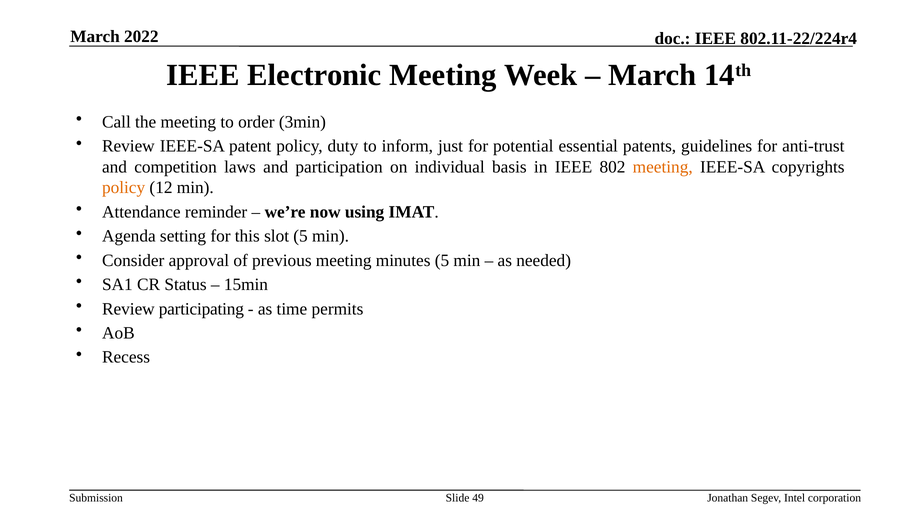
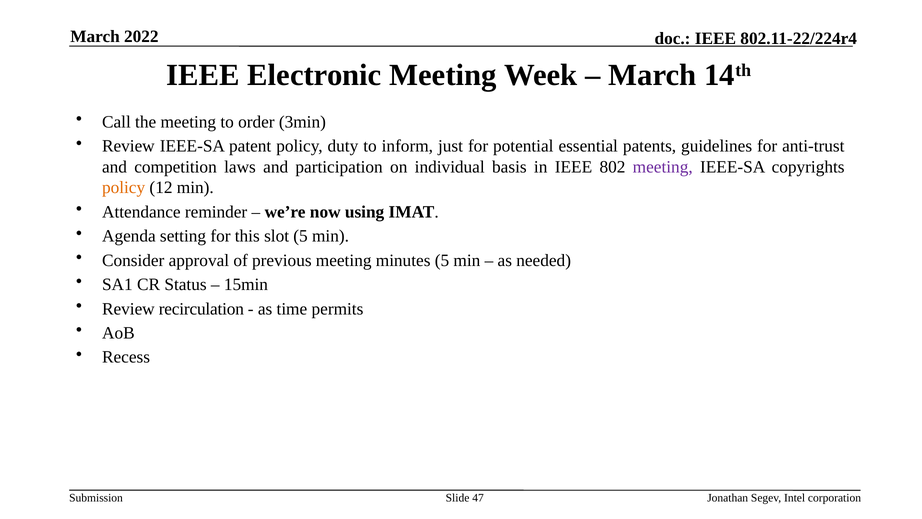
meeting at (663, 167) colour: orange -> purple
participating: participating -> recirculation
49: 49 -> 47
